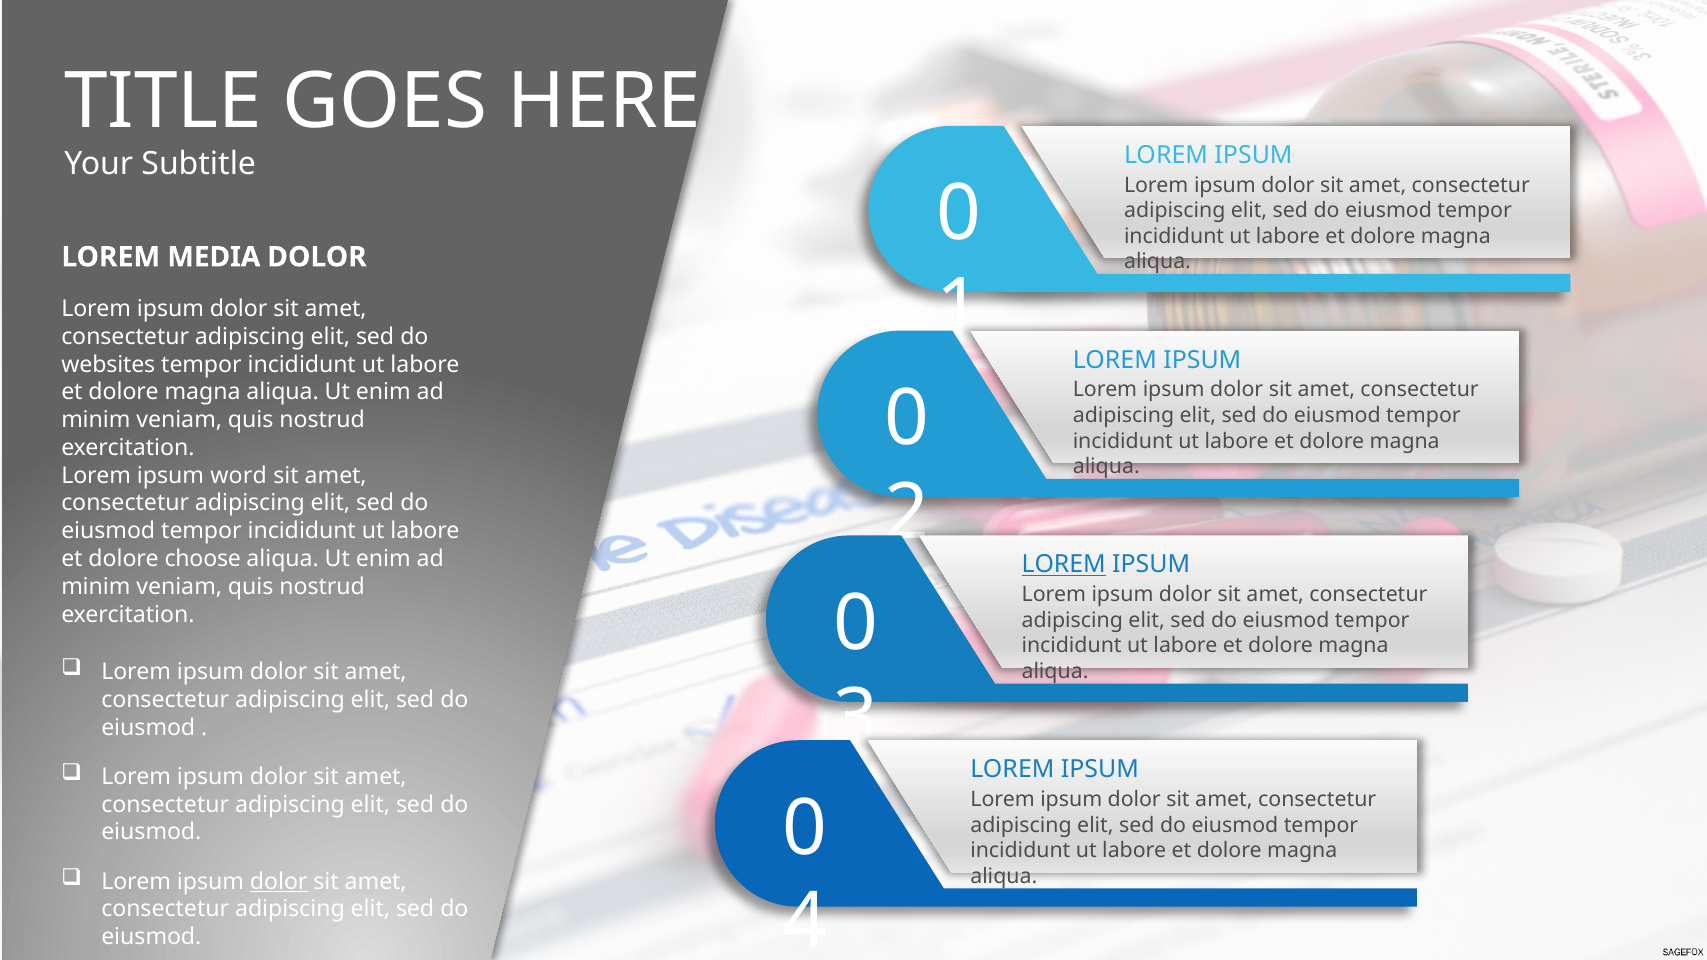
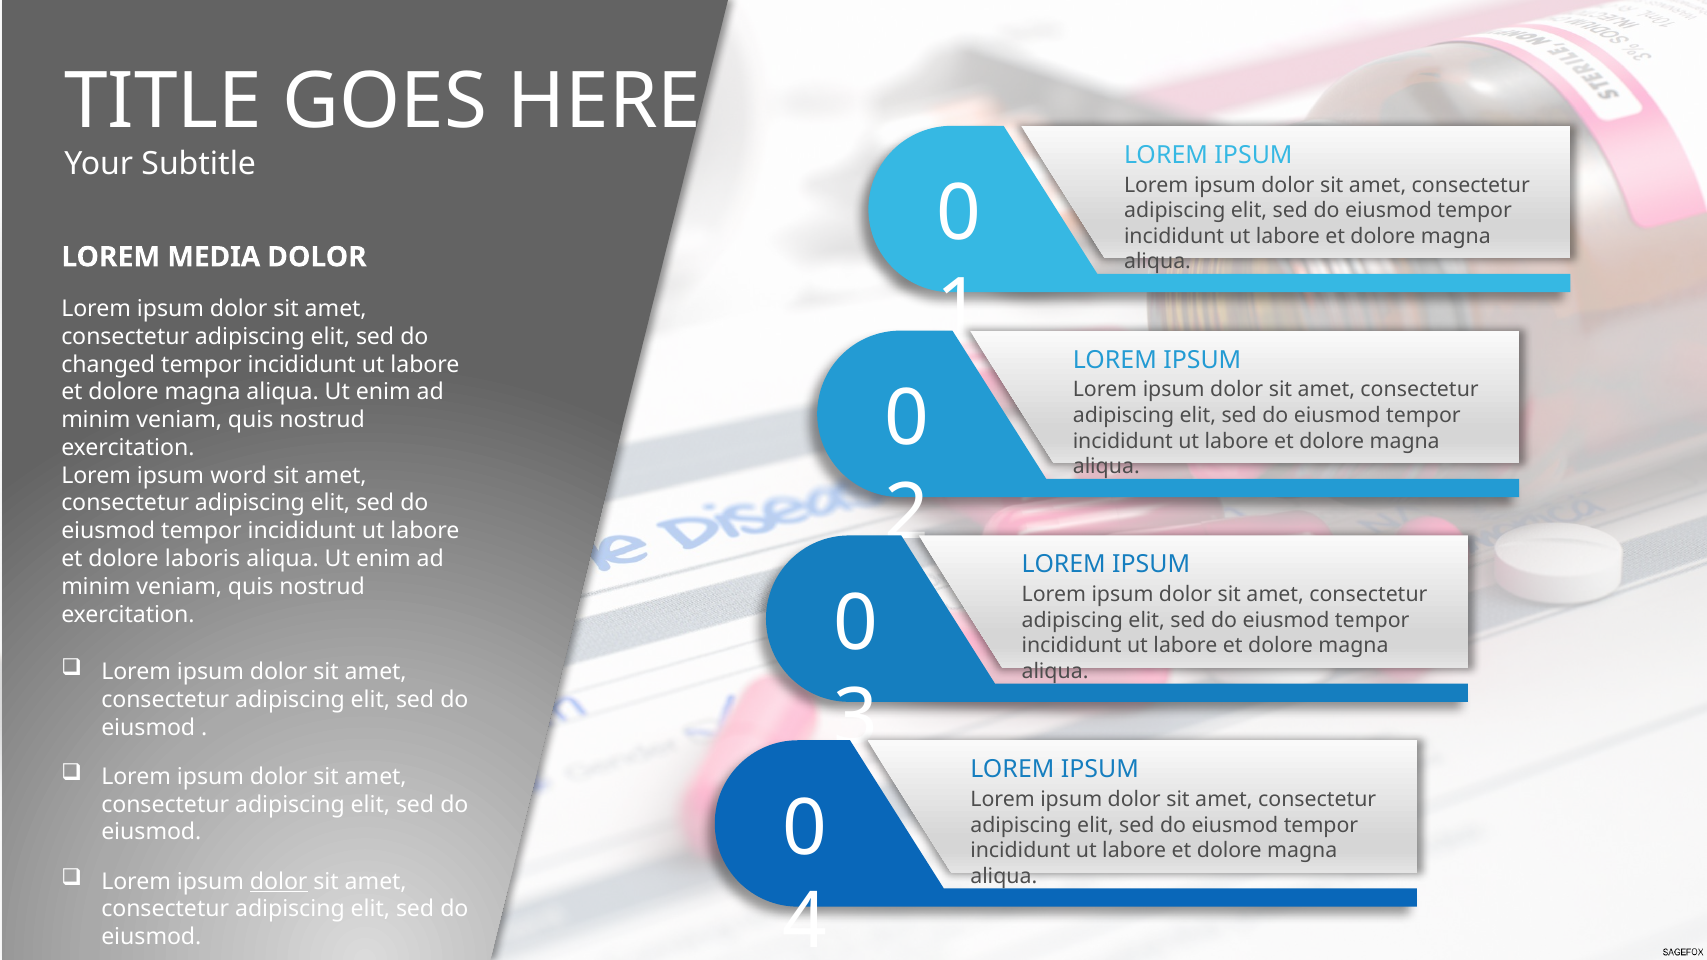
websites: websites -> changed
choose: choose -> laboris
LOREM at (1064, 565) underline: present -> none
